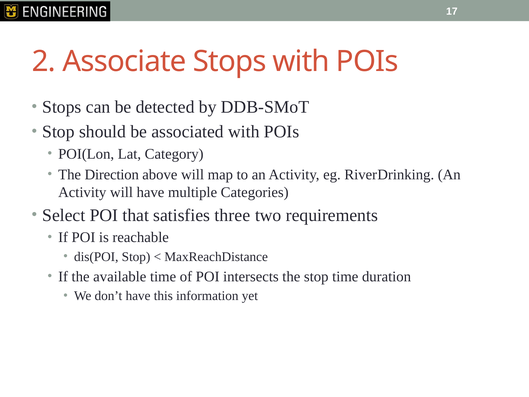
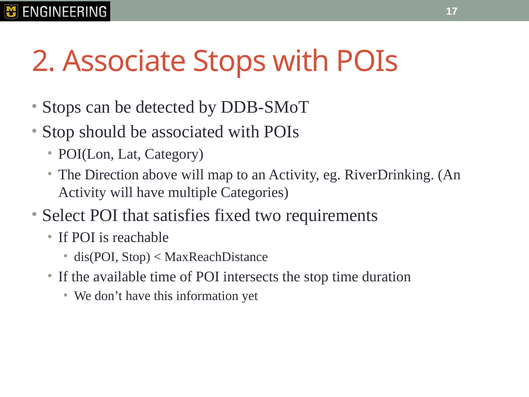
three: three -> fixed
